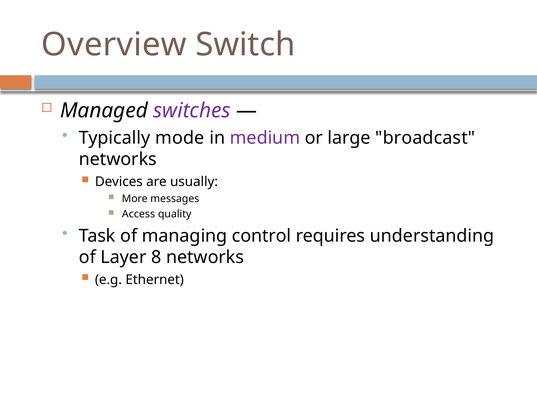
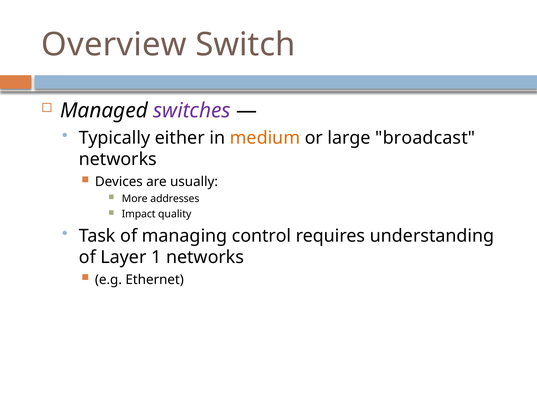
mode: mode -> either
medium colour: purple -> orange
messages: messages -> addresses
Access: Access -> Impact
8: 8 -> 1
